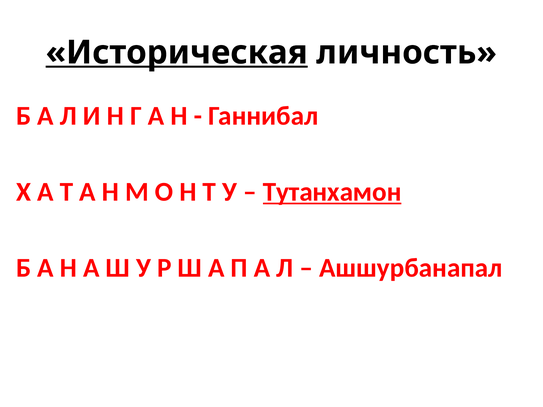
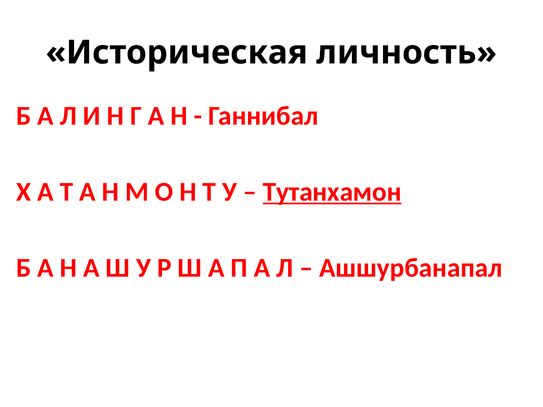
Историческая underline: present -> none
